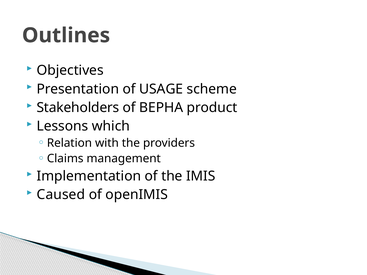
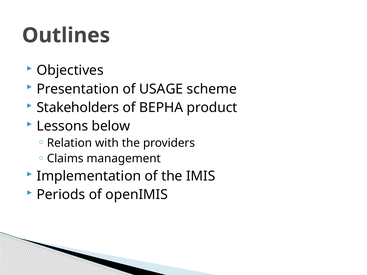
which: which -> below
Caused: Caused -> Periods
